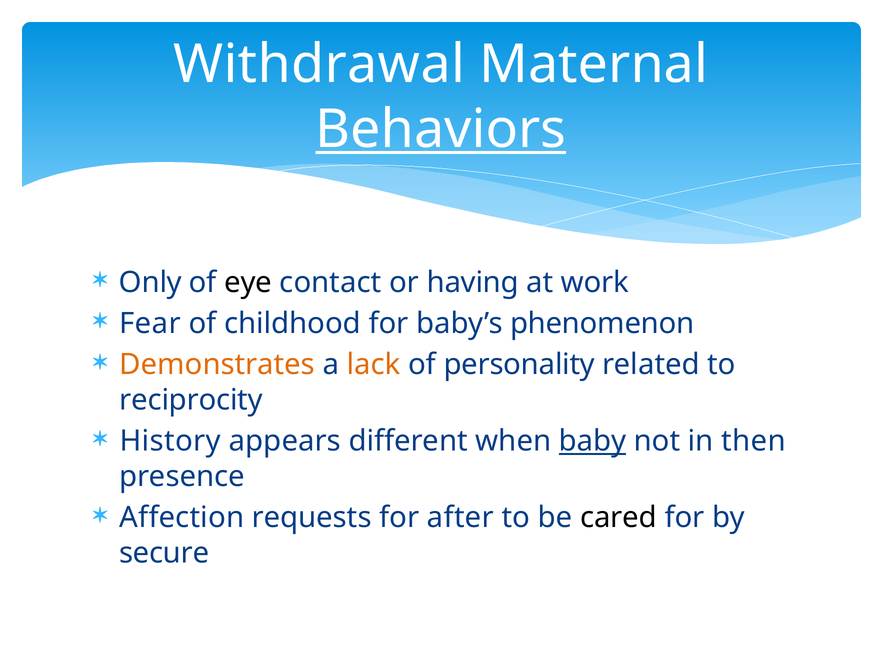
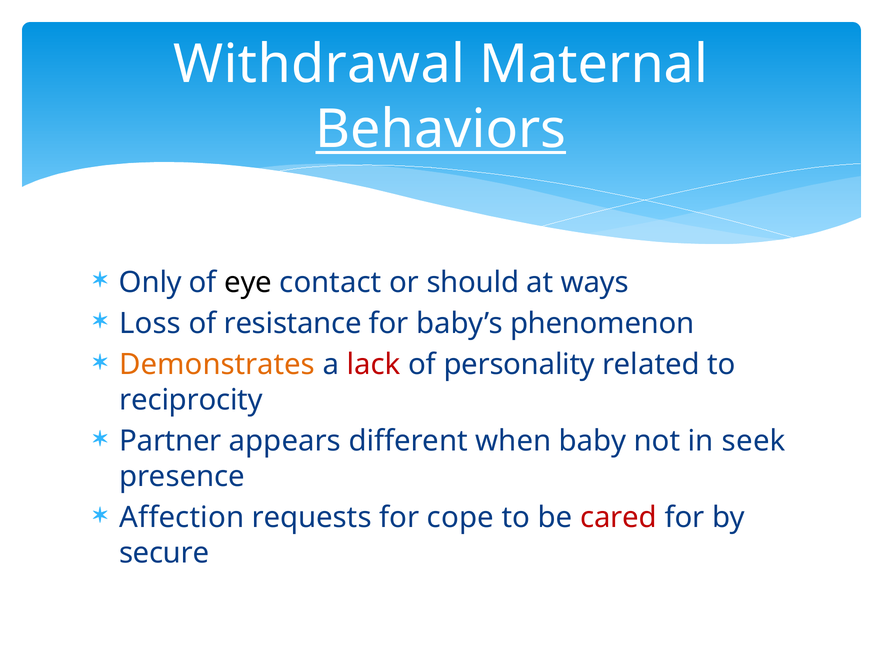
having: having -> should
work: work -> ways
Fear: Fear -> Loss
childhood: childhood -> resistance
lack colour: orange -> red
History: History -> Partner
baby underline: present -> none
then: then -> seek
after: after -> cope
cared colour: black -> red
